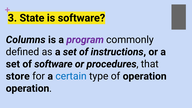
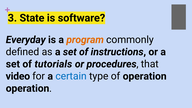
Columns: Columns -> Everyday
program colour: purple -> orange
of software: software -> tutorials
store: store -> video
